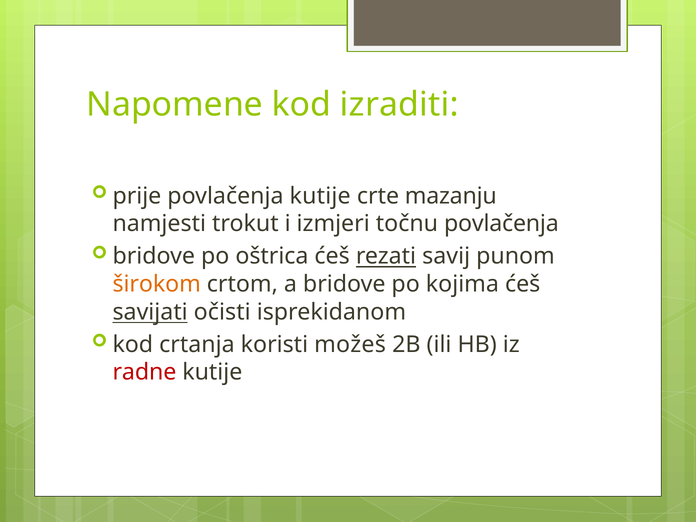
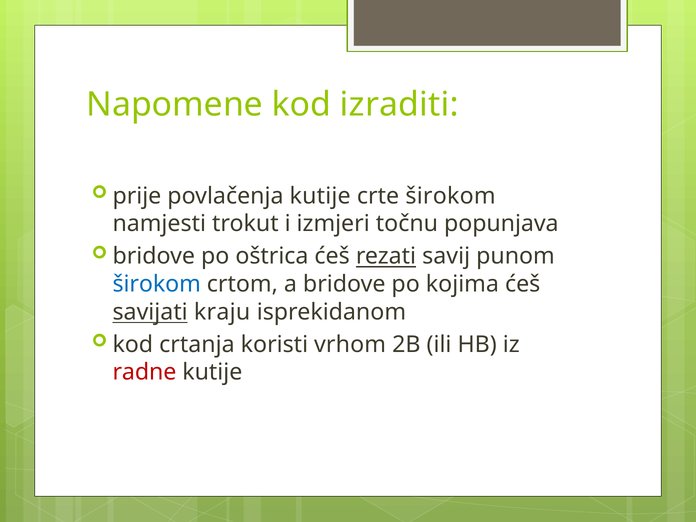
crte mazanju: mazanju -> širokom
točnu povlačenja: povlačenja -> popunjava
širokom at (157, 284) colour: orange -> blue
očisti: očisti -> kraju
možeš: možeš -> vrhom
